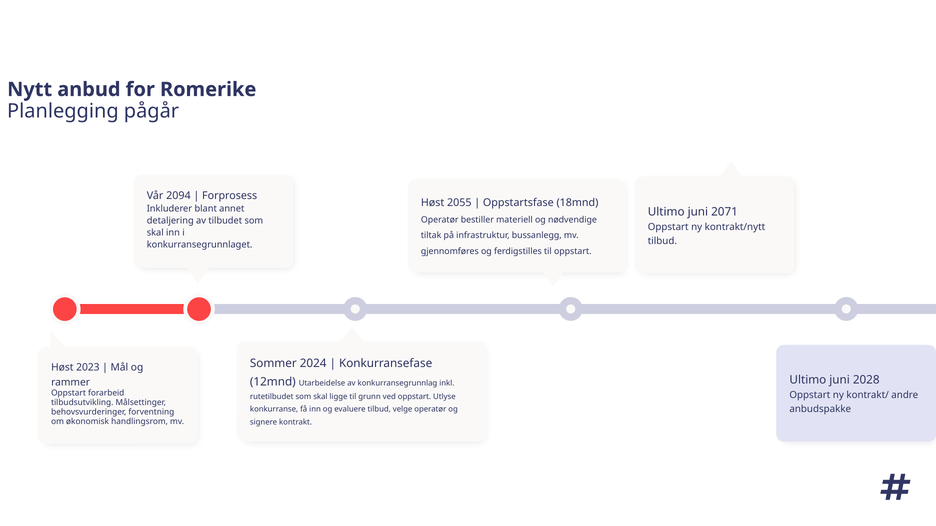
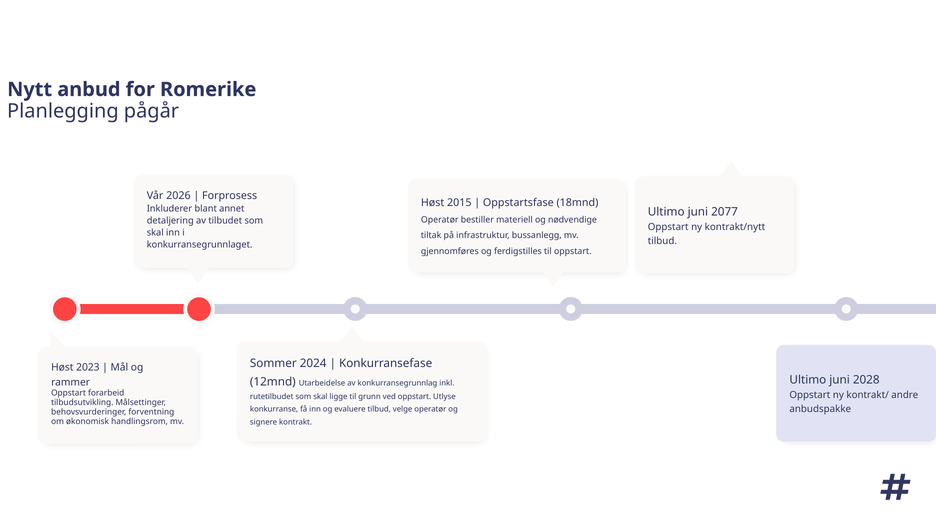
2094: 2094 -> 2026
2055: 2055 -> 2015
2071: 2071 -> 2077
